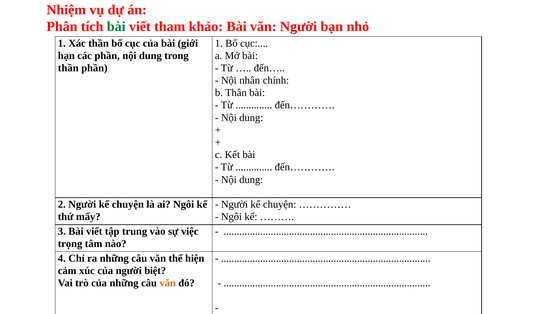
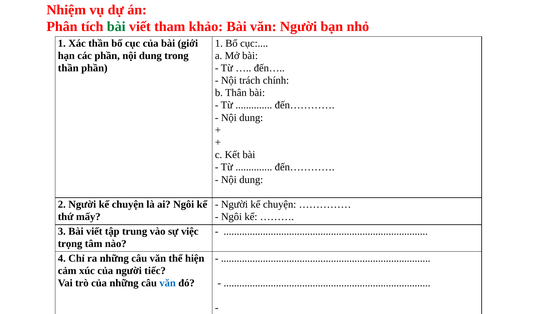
nhân: nhân -> trách
biệt: biệt -> tiếc
văn at (168, 283) colour: orange -> blue
